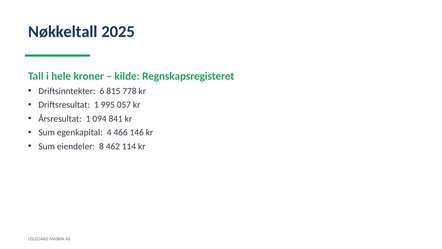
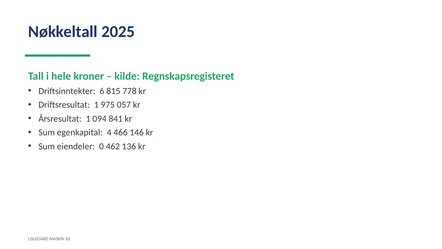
995: 995 -> 975
8: 8 -> 0
114: 114 -> 136
